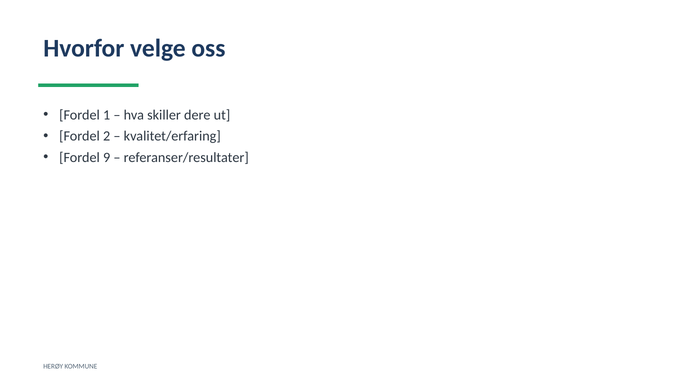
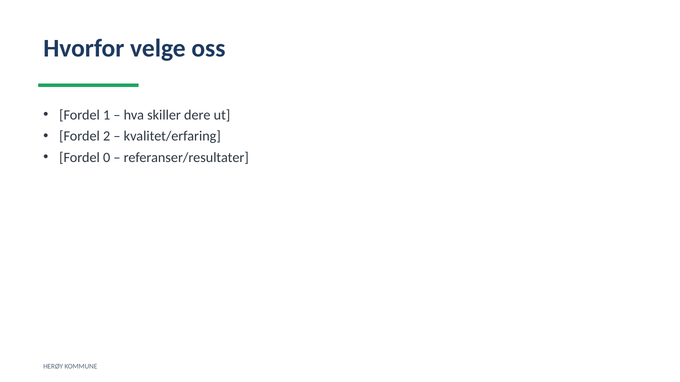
9: 9 -> 0
